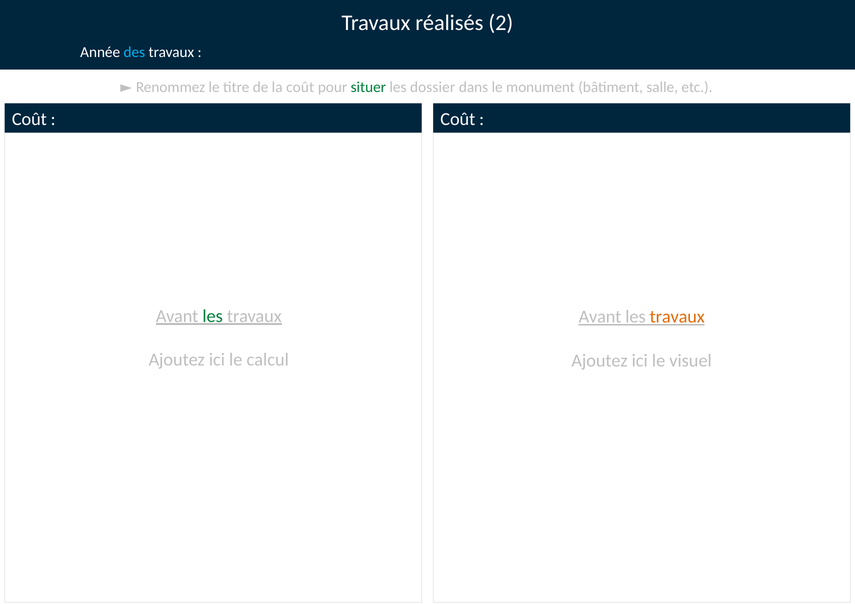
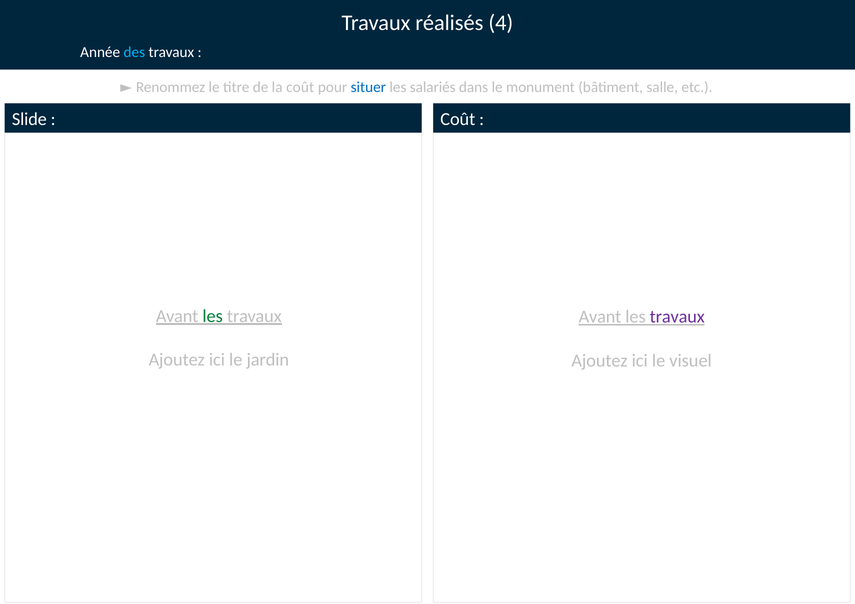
2: 2 -> 4
situer colour: green -> blue
dossier: dossier -> salariés
Coût at (29, 119): Coût -> Slide
travaux at (677, 317) colour: orange -> purple
calcul: calcul -> jardin
